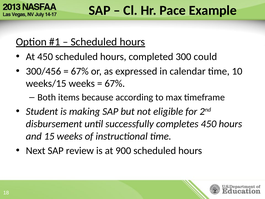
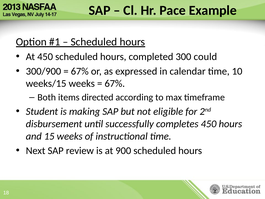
300/456: 300/456 -> 300/900
because: because -> directed
